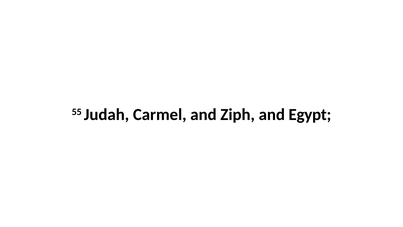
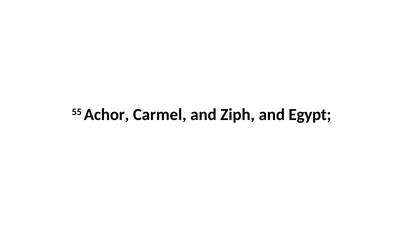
Judah: Judah -> Achor
